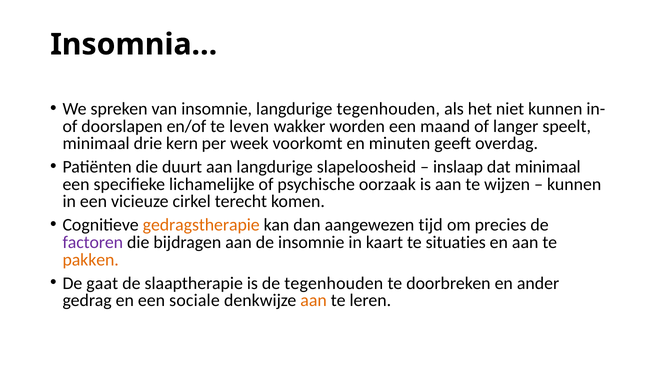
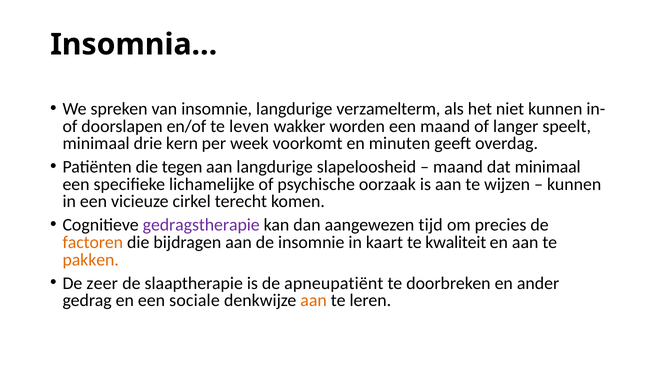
langdurige tegenhouden: tegenhouden -> verzamelterm
duurt: duurt -> tegen
inslaap at (458, 167): inslaap -> maand
gedragstherapie colour: orange -> purple
factoren colour: purple -> orange
situaties: situaties -> kwaliteit
gaat: gaat -> zeer
de tegenhouden: tegenhouden -> apneupatiënt
